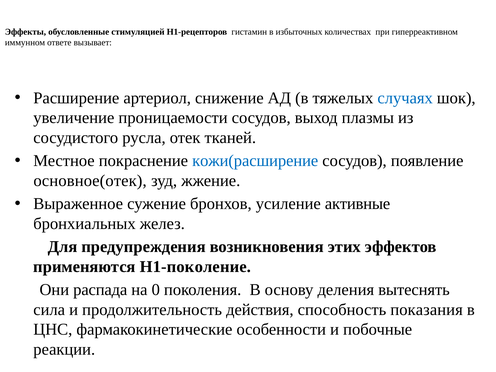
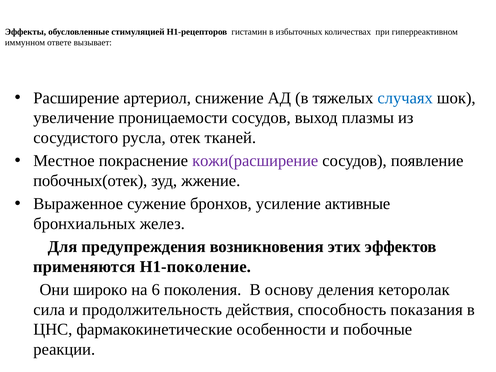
кожи(расширение colour: blue -> purple
основное(отек: основное(отек -> побочных(отек
распада: распада -> широко
0: 0 -> 6
вытеснять: вытеснять -> кеторолак
